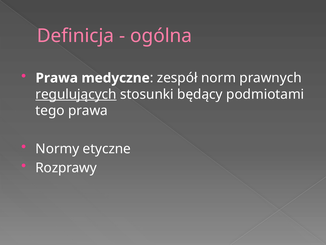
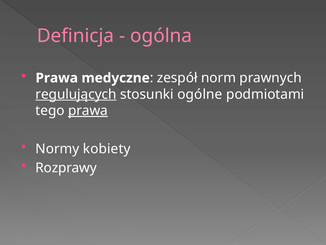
będący: będący -> ogólne
prawa at (88, 110) underline: none -> present
etyczne: etyczne -> kobiety
